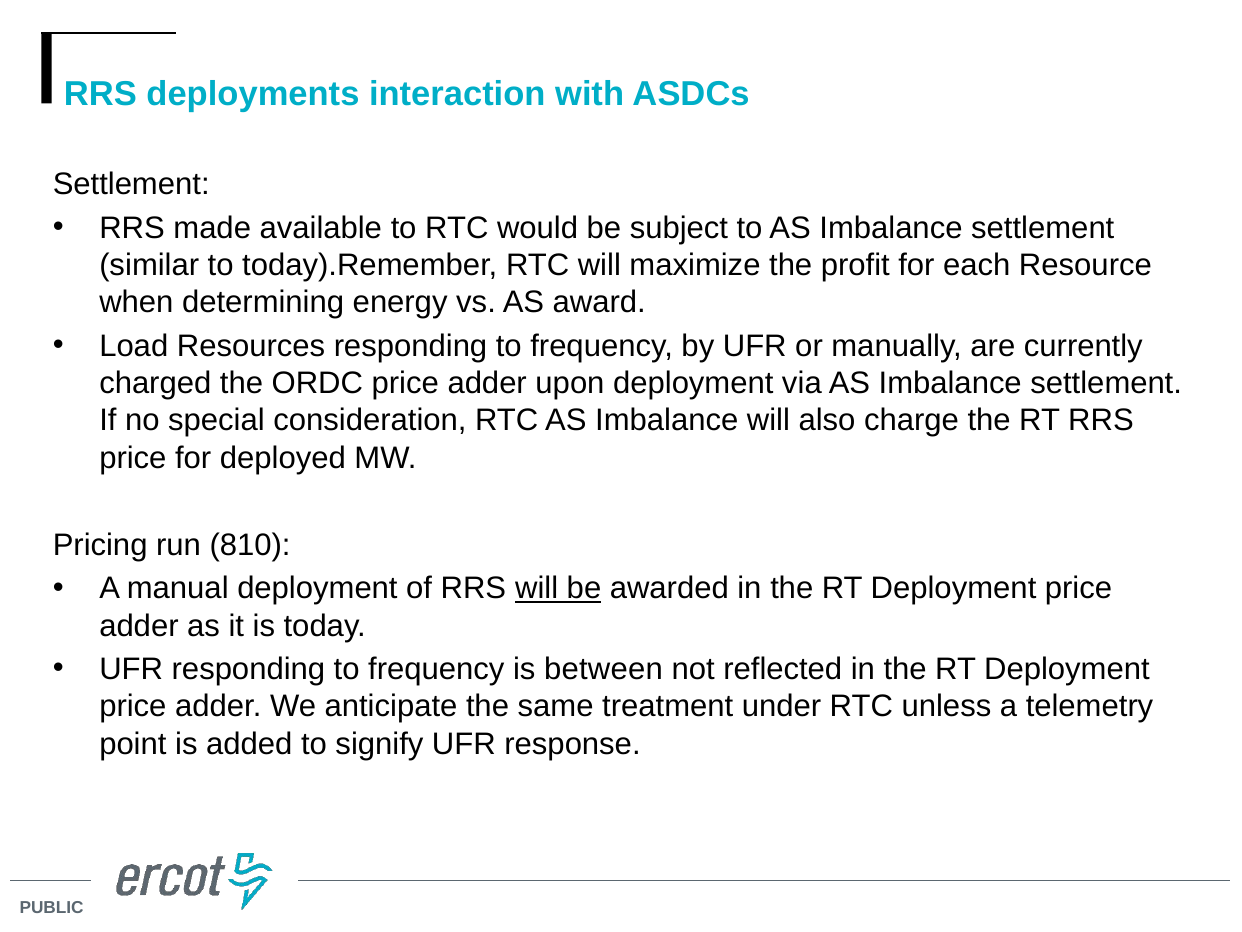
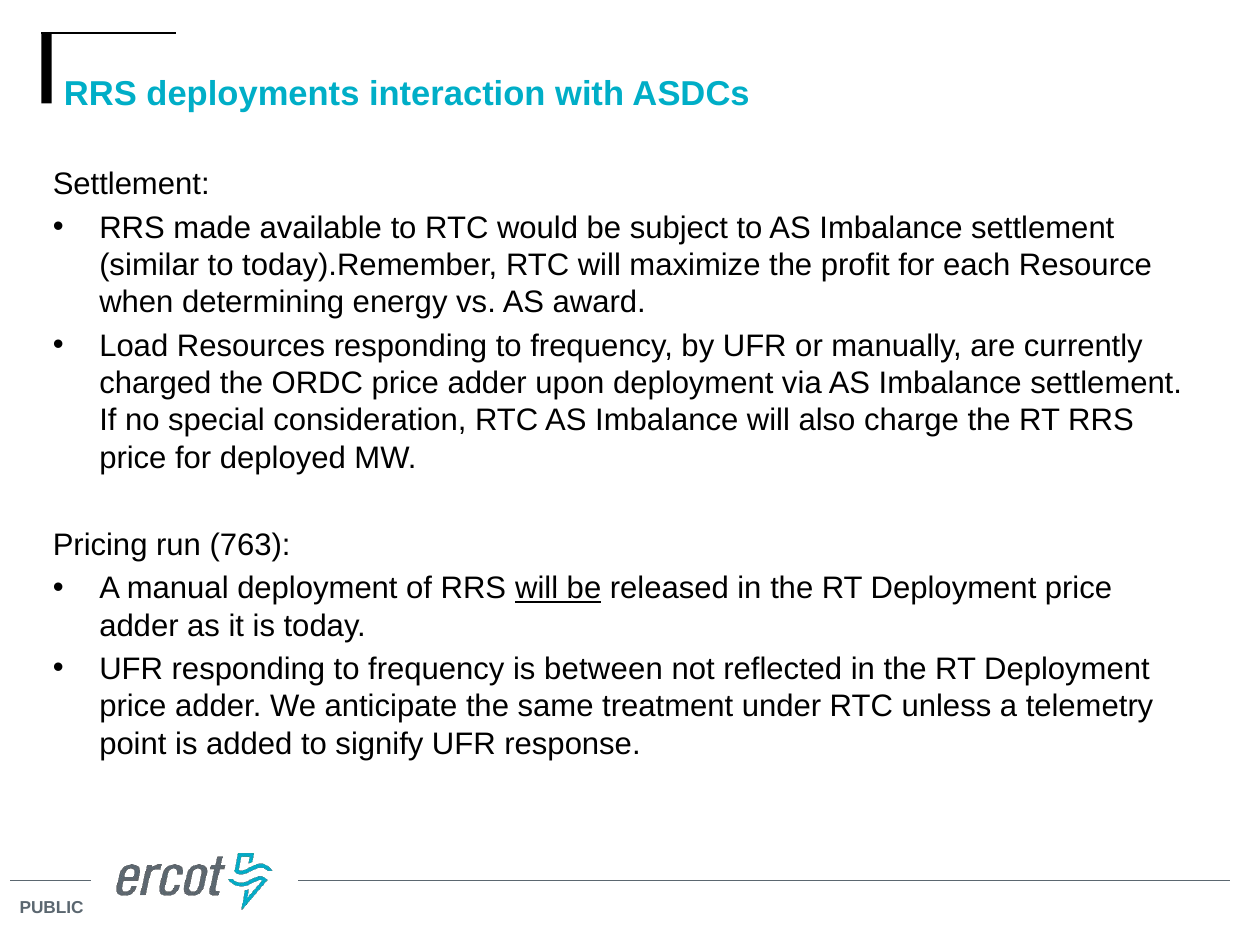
810: 810 -> 763
awarded: awarded -> released
